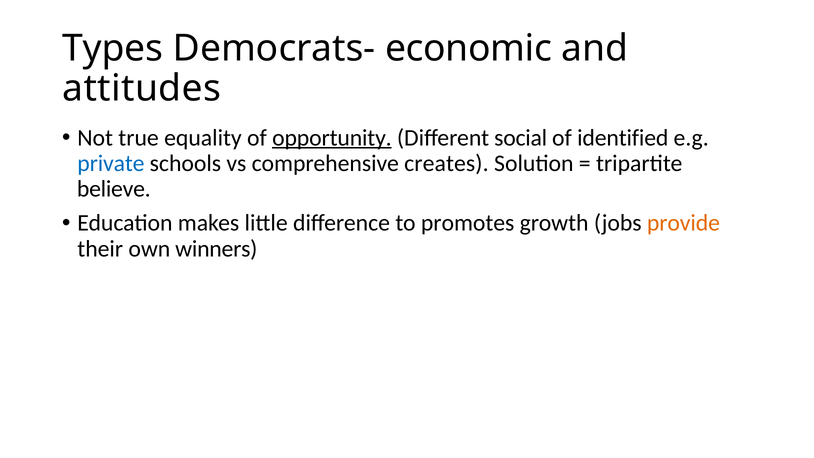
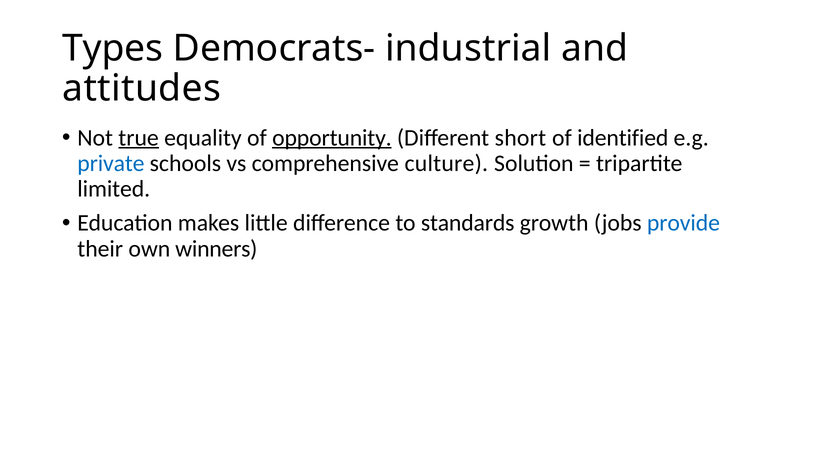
economic: economic -> industrial
true underline: none -> present
social: social -> short
creates: creates -> culture
believe: believe -> limited
promotes: promotes -> standards
provide colour: orange -> blue
